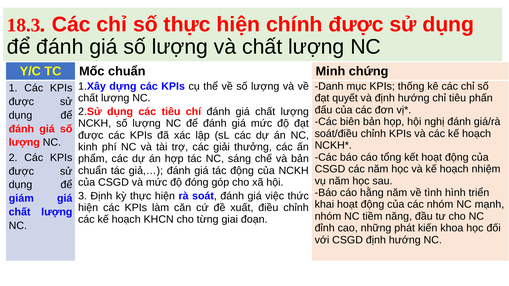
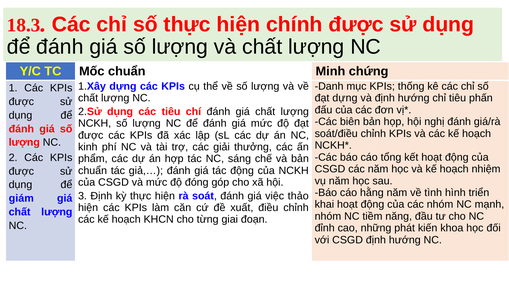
đạt quyết: quyết -> dựng
thức: thức -> thảo
